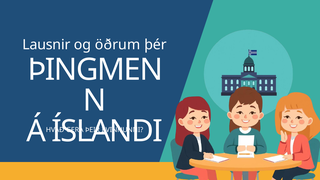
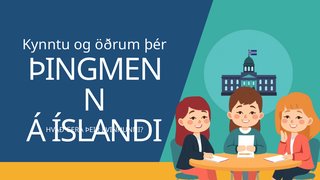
Lausnir: Lausnir -> Kynntu
